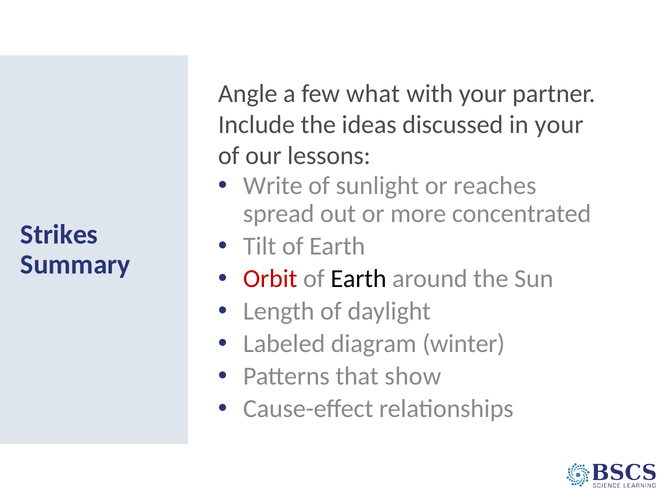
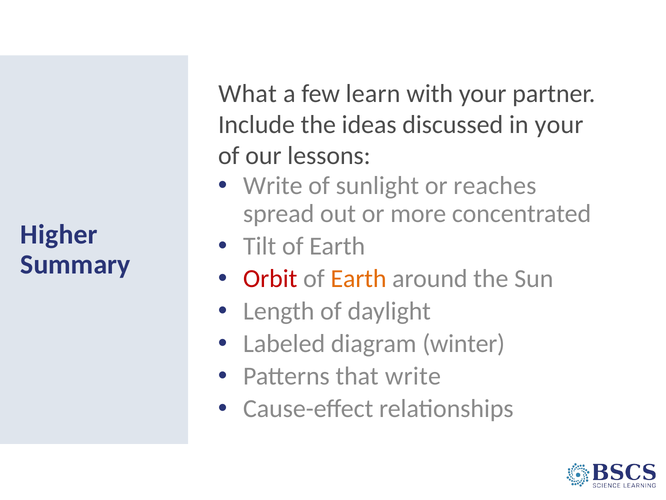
Angle: Angle -> What
what: what -> learn
Strikes: Strikes -> Higher
Earth at (359, 278) colour: black -> orange
that show: show -> write
